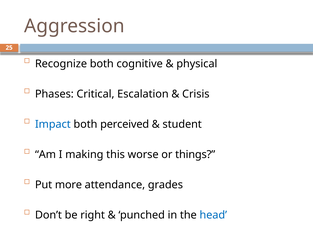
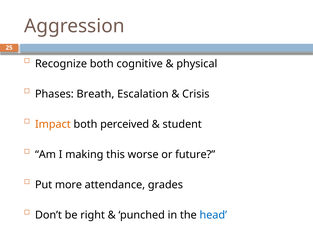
Critical: Critical -> Breath
Impact colour: blue -> orange
things: things -> future
